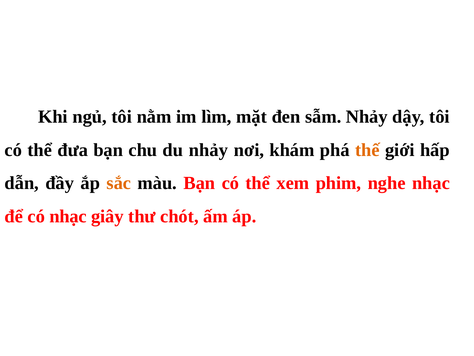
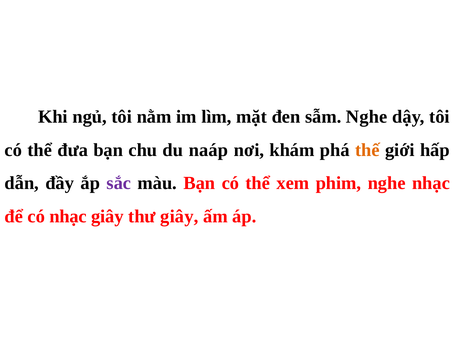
sẫm Nhảy: Nhảy -> Nghe
du nhảy: nhảy -> naáp
sắc colour: orange -> purple
thư chót: chót -> giây
